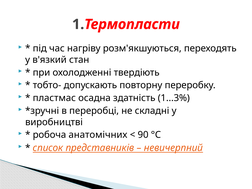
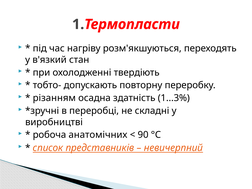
пластмас: пластмас -> різанням
